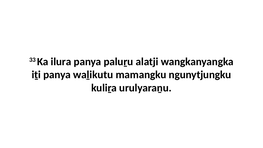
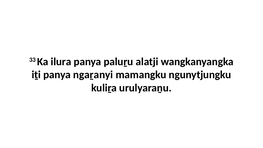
waḻikutu: waḻikutu -> ngaṟanyi
